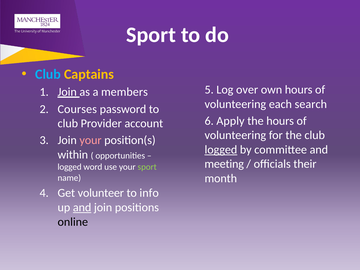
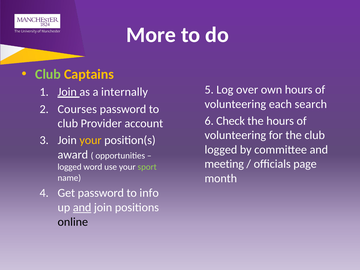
Sport at (151, 35): Sport -> More
Club at (48, 74) colour: light blue -> light green
members: members -> internally
Apply: Apply -> Check
your at (91, 140) colour: pink -> yellow
logged at (221, 150) underline: present -> none
within: within -> award
their: their -> page
Get volunteer: volunteer -> password
